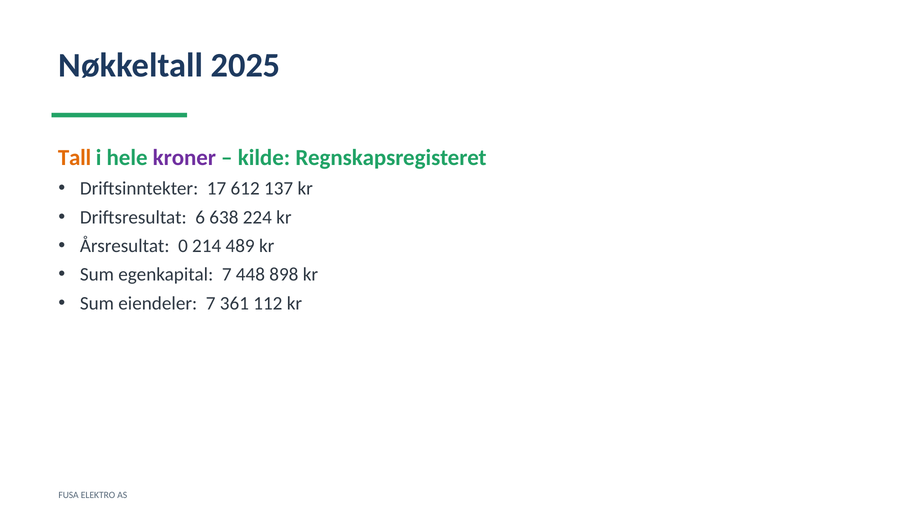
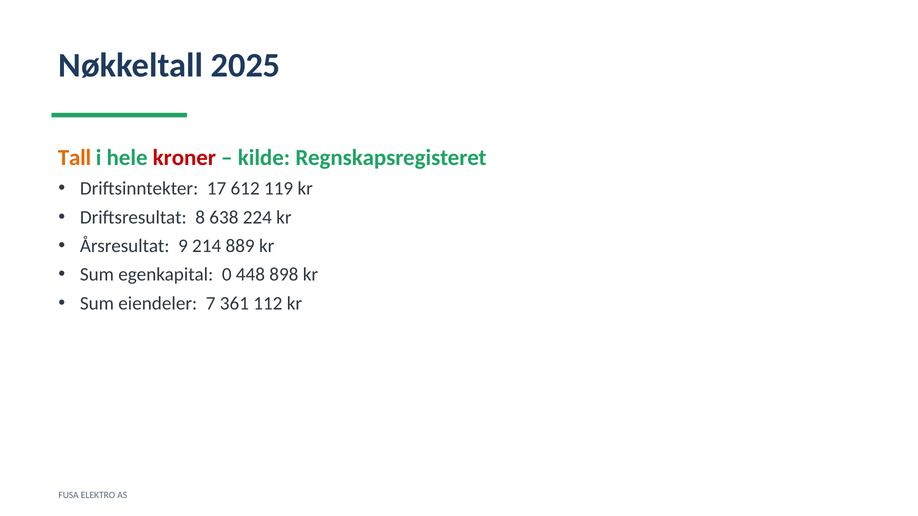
kroner colour: purple -> red
137: 137 -> 119
6: 6 -> 8
0: 0 -> 9
489: 489 -> 889
egenkapital 7: 7 -> 0
